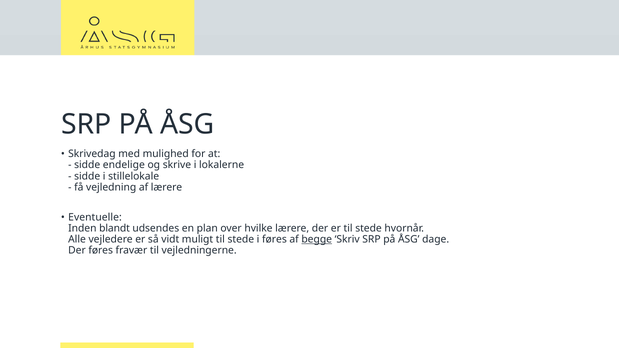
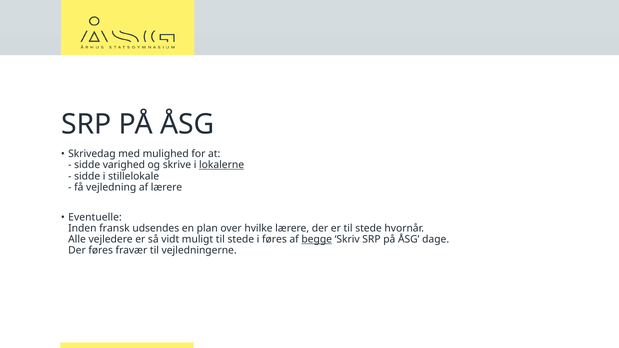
endelige: endelige -> varighed
lokalerne underline: none -> present
blandt: blandt -> fransk
